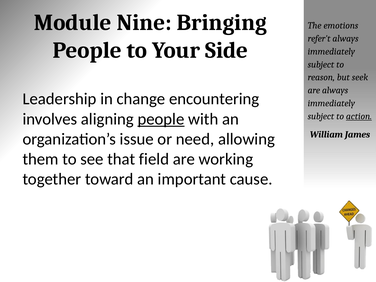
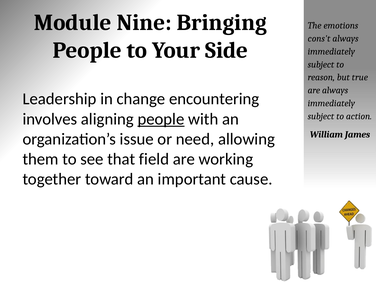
refer't: refer't -> cons't
seek: seek -> true
action underline: present -> none
